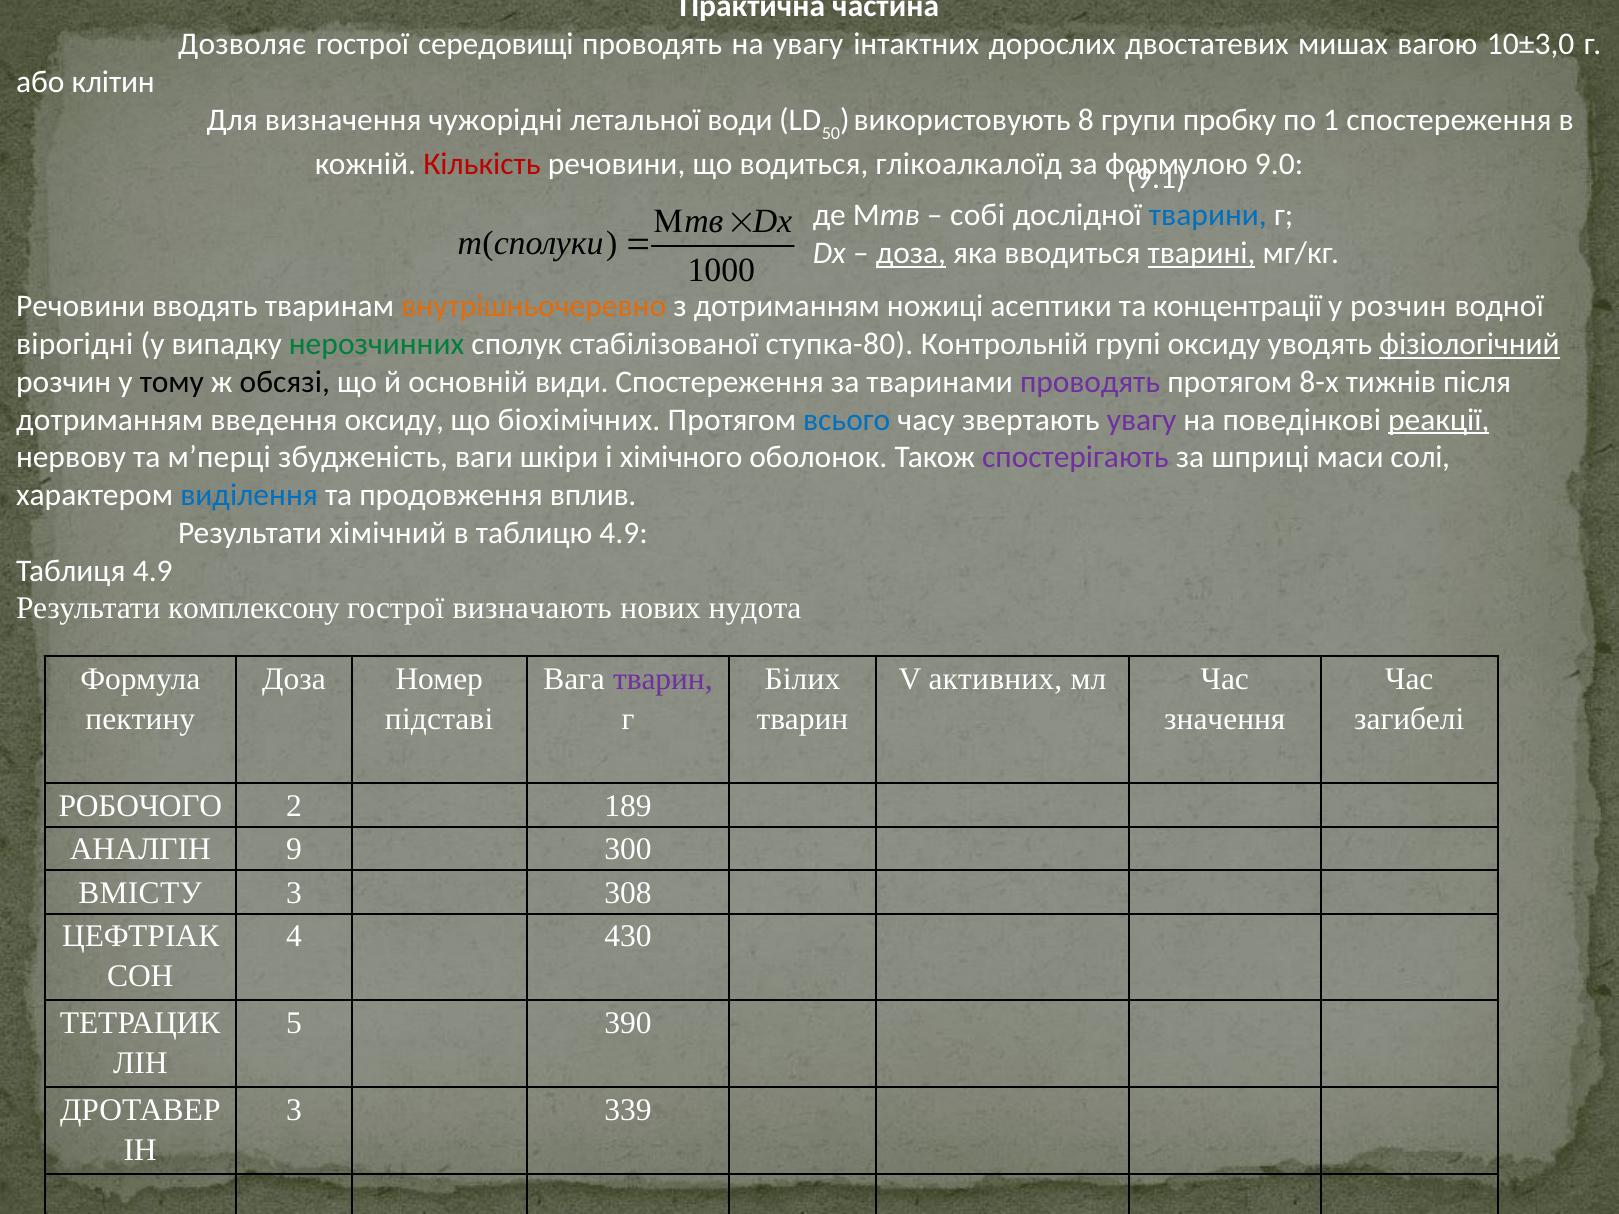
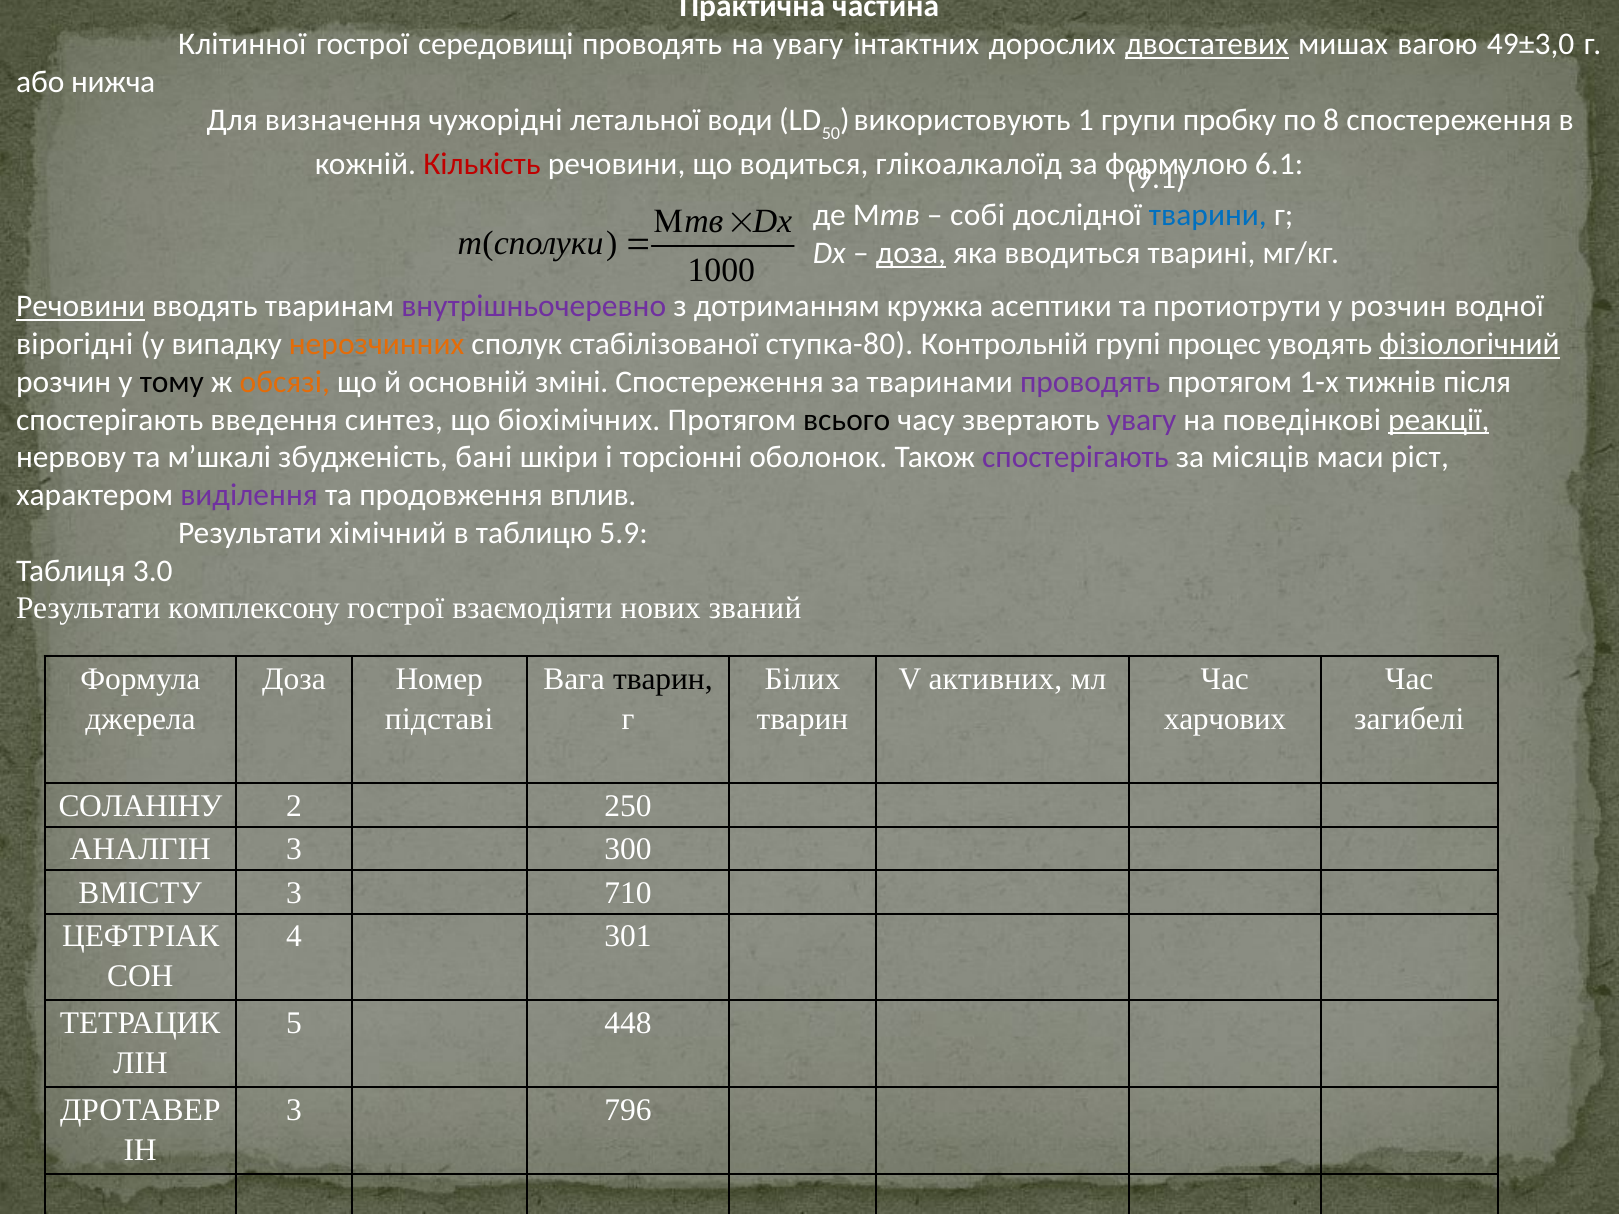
Дозволяє: Дозволяє -> Клітинної
двостатевих underline: none -> present
10±3,0: 10±3,0 -> 49±3,0
клітин: клітин -> нижча
8: 8 -> 1
1: 1 -> 8
9.0: 9.0 -> 6.1
тварині underline: present -> none
Речовини at (81, 306) underline: none -> present
внутрішньочеревно colour: orange -> purple
ножиці: ножиці -> кружка
концентрації: концентрації -> протиотрути
нерозчинних colour: green -> orange
групі оксиду: оксиду -> процес
обсязі colour: black -> orange
види: види -> зміні
8-х: 8-х -> 1-х
дотриманням at (110, 420): дотриманням -> спостерігають
введення оксиду: оксиду -> синтез
всього colour: blue -> black
м’перці: м’перці -> м’шкалі
ваги: ваги -> бані
хімічного: хімічного -> торсіонні
шприці: шприці -> місяців
солі: солі -> ріст
виділення colour: blue -> purple
таблицю 4.9: 4.9 -> 5.9
Таблиця 4.9: 4.9 -> 3.0
визначають: визначають -> взаємодіяти
нудота: нудота -> званий
тварин at (663, 679) colour: purple -> black
пектину: пектину -> джерела
значення: значення -> харчових
РОБОЧОГО: РОБОЧОГО -> СОЛАНІНУ
189: 189 -> 250
АНАЛГІН 9: 9 -> 3
308: 308 -> 710
430: 430 -> 301
390: 390 -> 448
339: 339 -> 796
